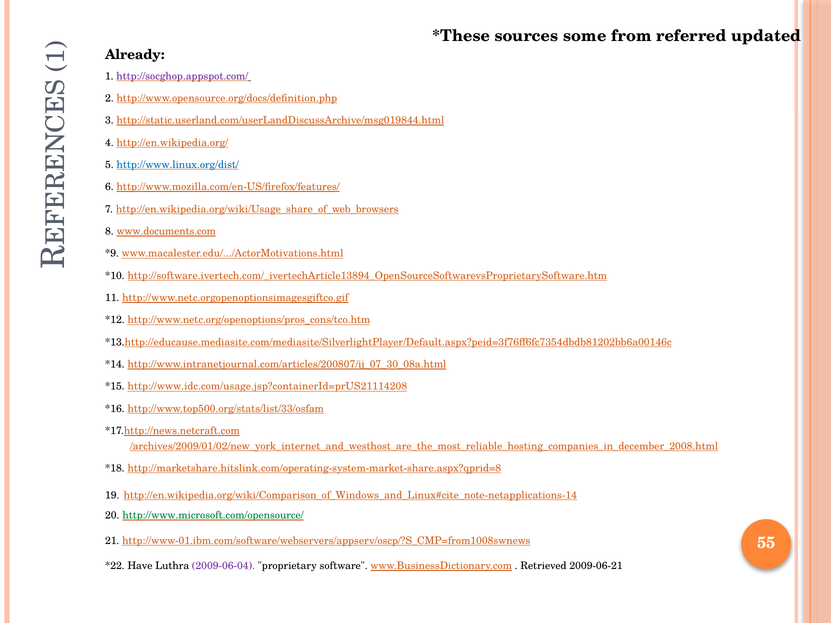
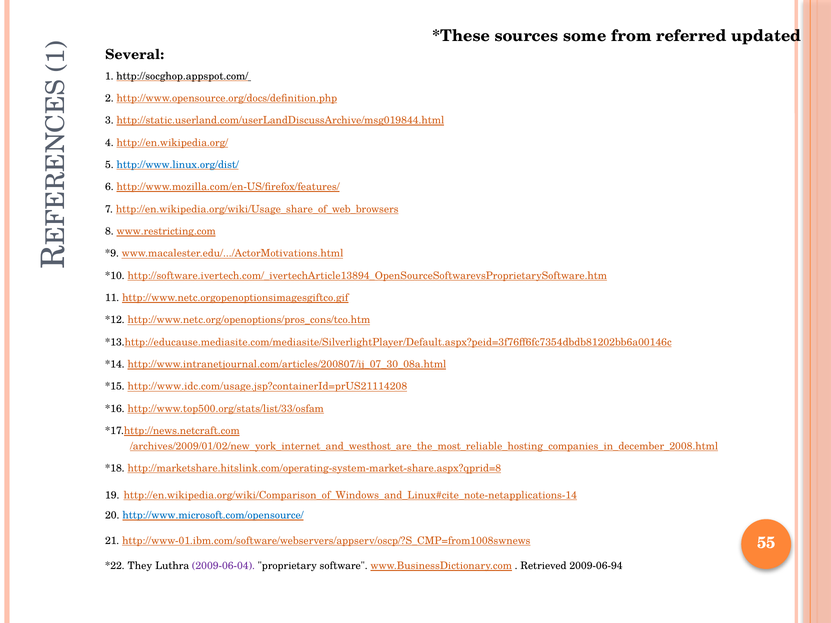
Already: Already -> Several
http://socghop.appspot.com/ colour: purple -> black
www.documents.com: www.documents.com -> www.restricting.com
http://www.microsoft.com/opensource/ colour: green -> blue
Have: Have -> They
2009-06-21: 2009-06-21 -> 2009-06-94
